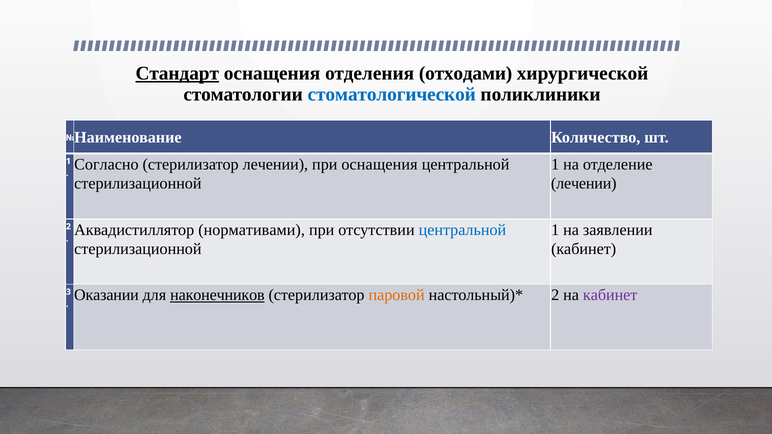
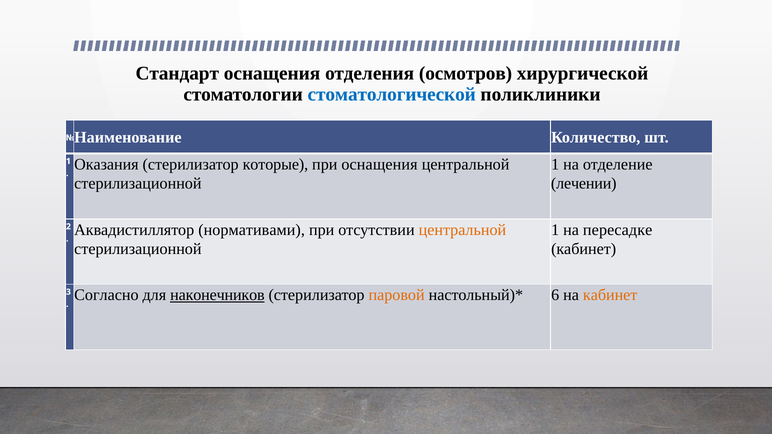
Стандарт underline: present -> none
отходами: отходами -> осмотров
Согласно: Согласно -> Оказания
стерилизатор лечении: лечении -> которые
центральной at (462, 230) colour: blue -> orange
заявлении: заявлении -> пересадке
Оказании: Оказании -> Согласно
2 at (555, 295): 2 -> 6
кабинет at (610, 295) colour: purple -> orange
